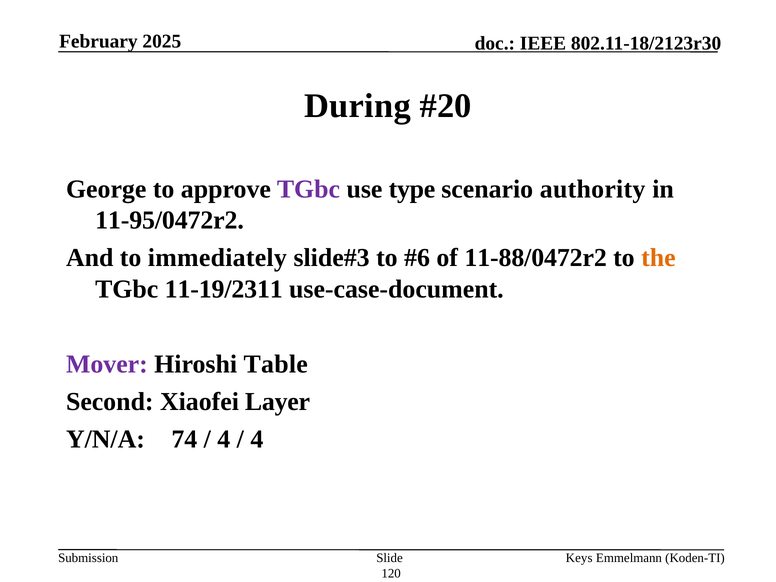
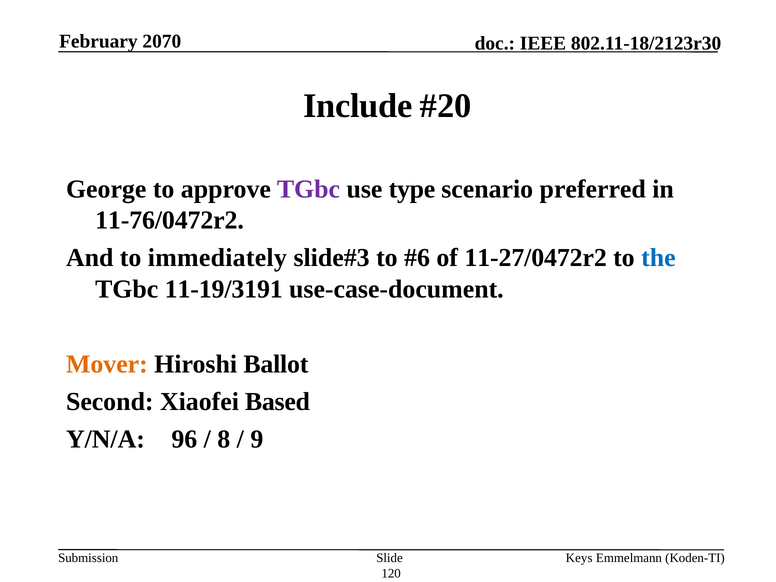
2025: 2025 -> 2070
During: During -> Include
authority: authority -> preferred
11-95/0472r2: 11-95/0472r2 -> 11-76/0472r2
11-88/0472r2: 11-88/0472r2 -> 11-27/0472r2
the colour: orange -> blue
11-19/2311: 11-19/2311 -> 11-19/3191
Mover colour: purple -> orange
Table: Table -> Ballot
Layer: Layer -> Based
74: 74 -> 96
4 at (224, 439): 4 -> 8
4 at (257, 439): 4 -> 9
